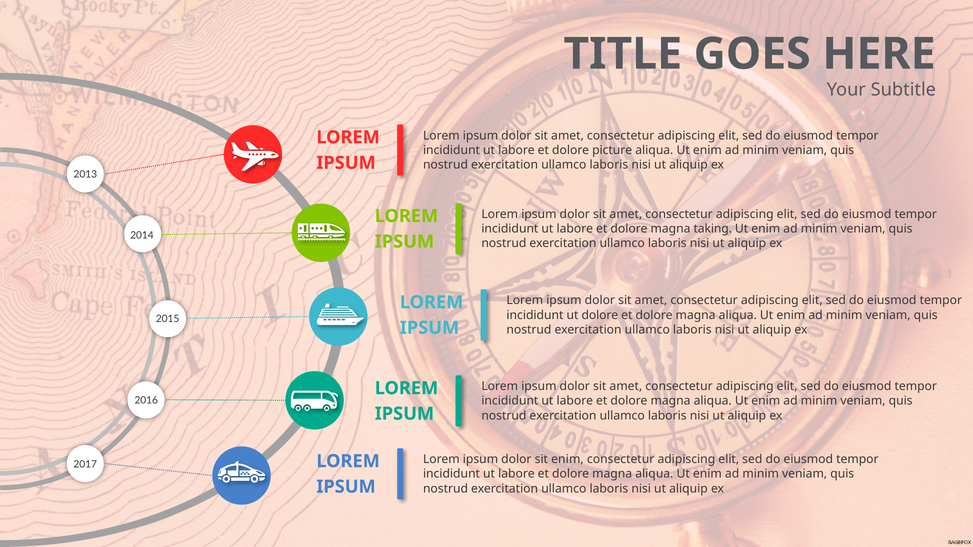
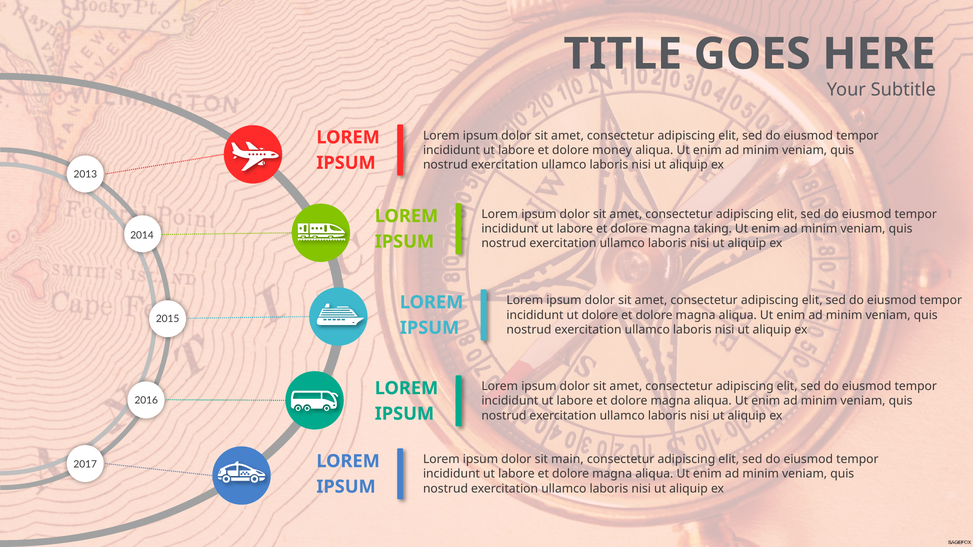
picture: picture -> money
sit enim: enim -> main
